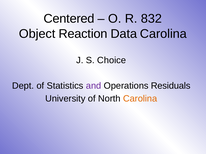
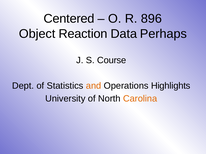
832: 832 -> 896
Data Carolina: Carolina -> Perhaps
Choice: Choice -> Course
and colour: purple -> orange
Residuals: Residuals -> Highlights
